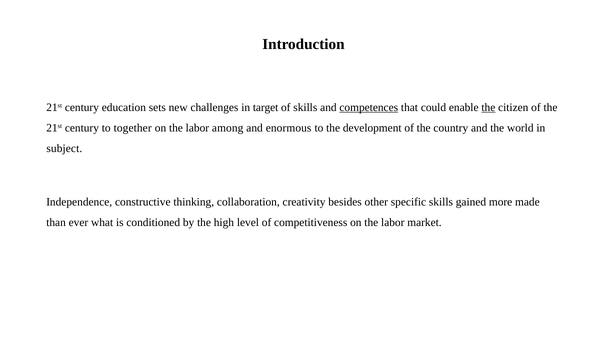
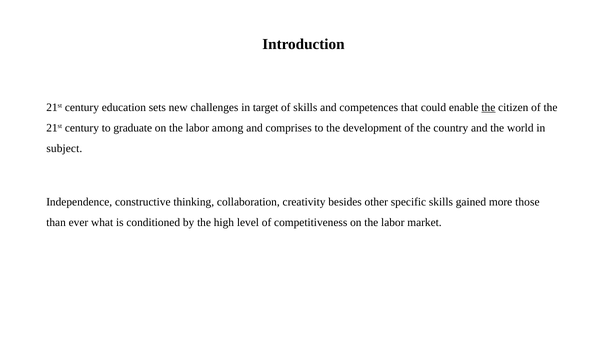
competences underline: present -> none
together: together -> graduate
enormous: enormous -> comprises
made: made -> those
